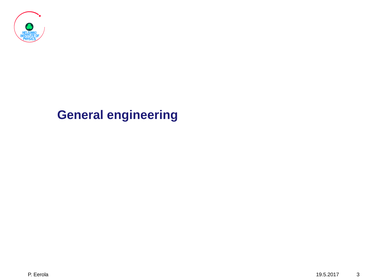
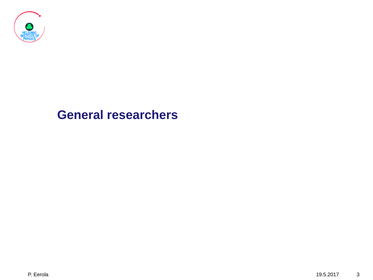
engineering: engineering -> researchers
